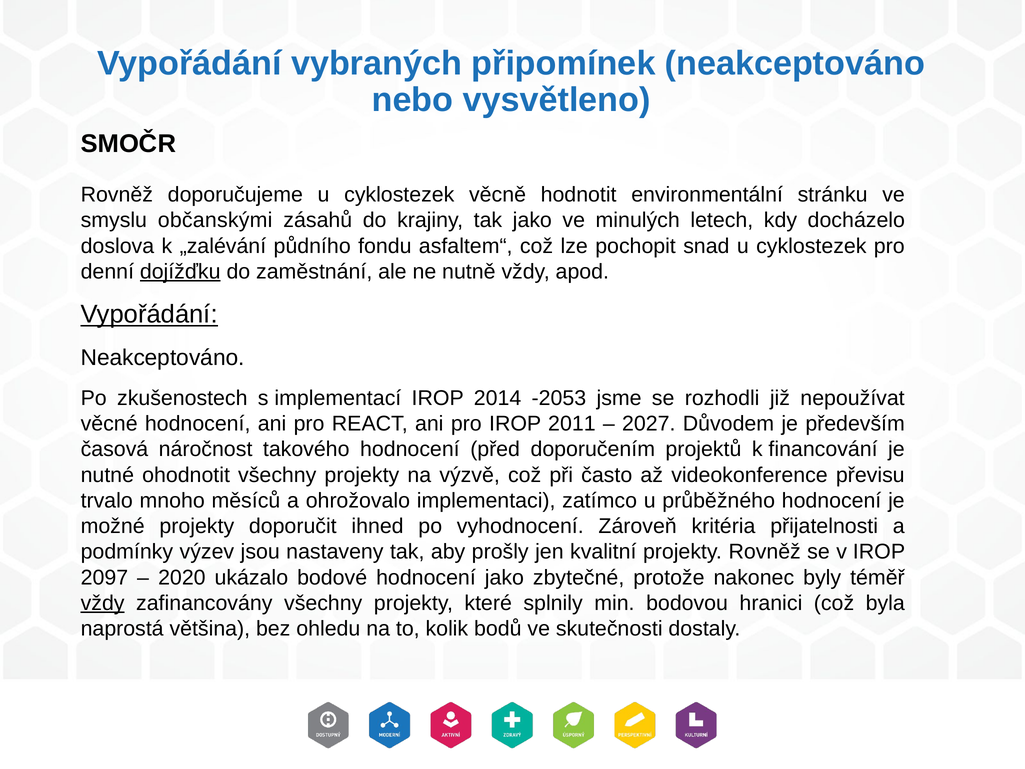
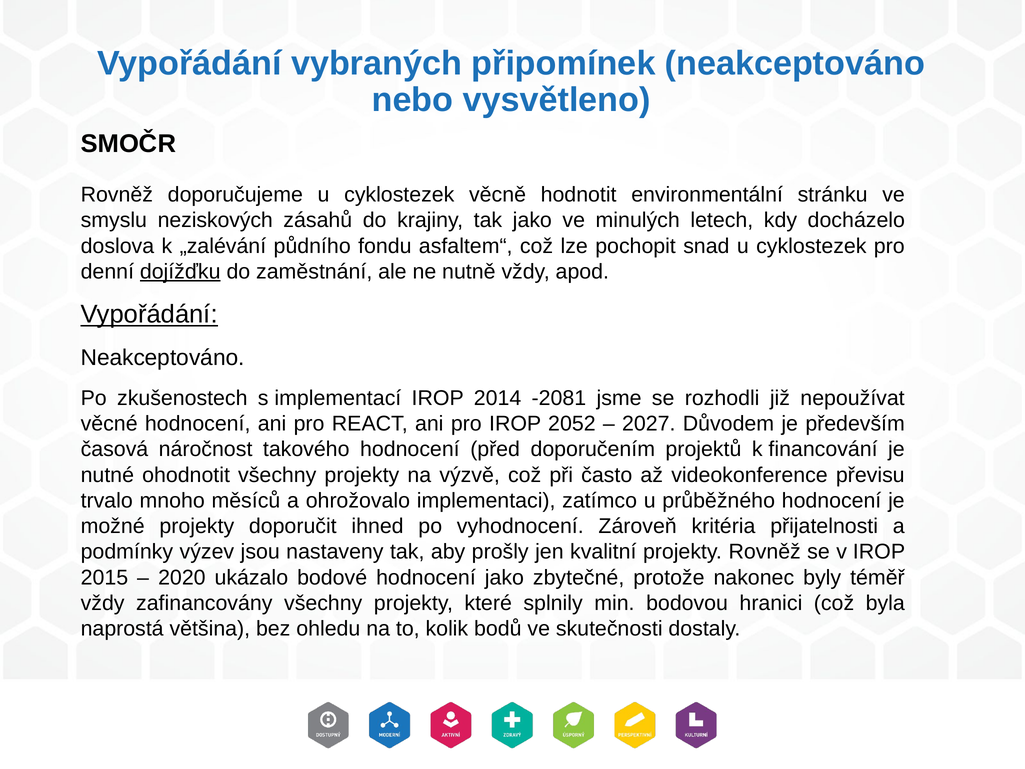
občanskými: občanskými -> neziskových
-2053: -2053 -> -2081
2011: 2011 -> 2052
2097: 2097 -> 2015
vždy at (103, 603) underline: present -> none
